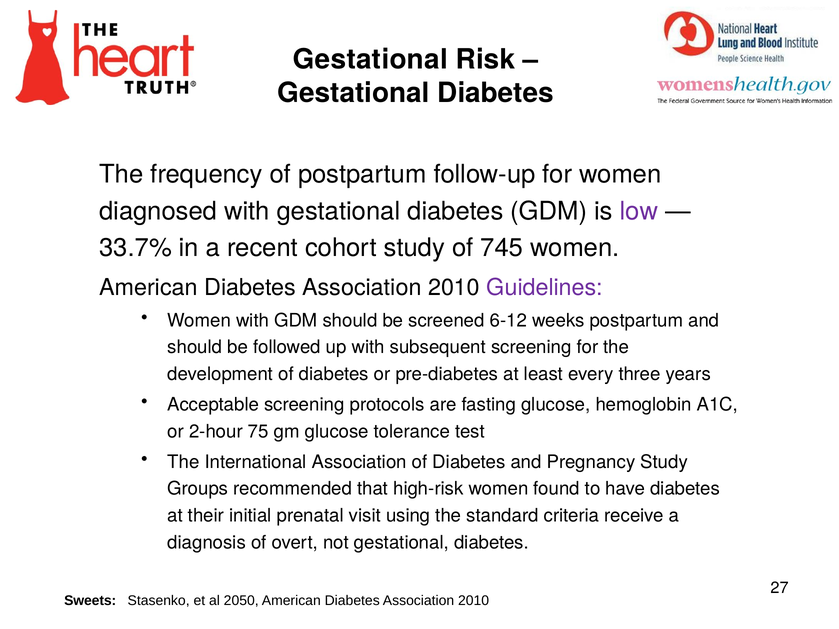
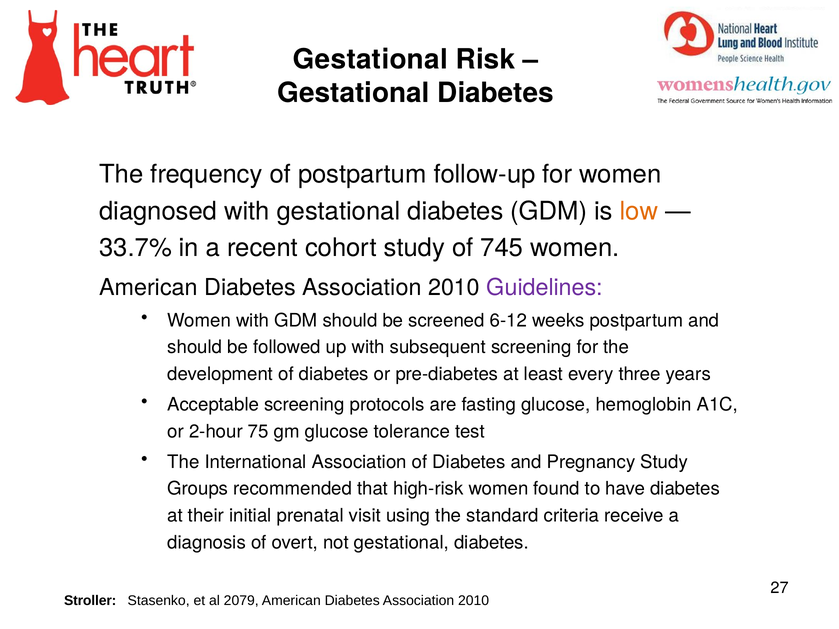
low colour: purple -> orange
Sweets: Sweets -> Stroller
2050: 2050 -> 2079
